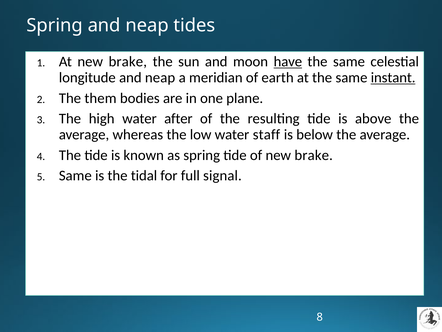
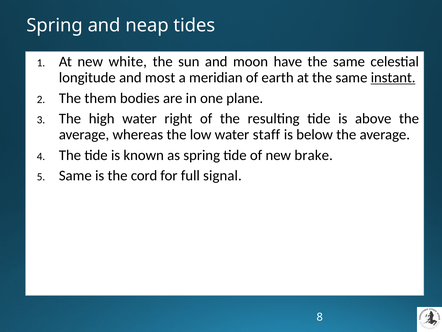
At new brake: brake -> white
have underline: present -> none
longitude and neap: neap -> most
after: after -> right
tidal: tidal -> cord
